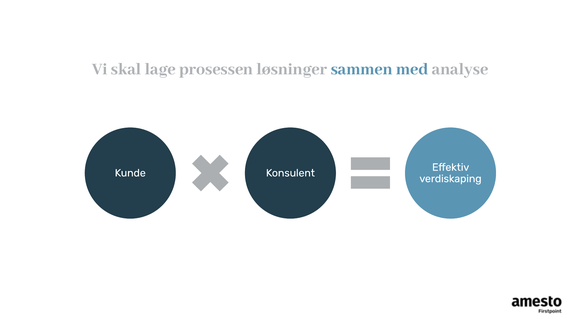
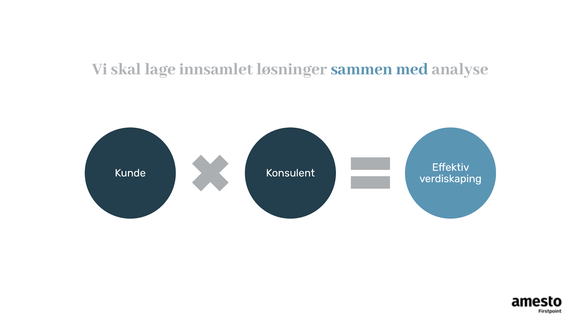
prosessen: prosessen -> innsamlet
